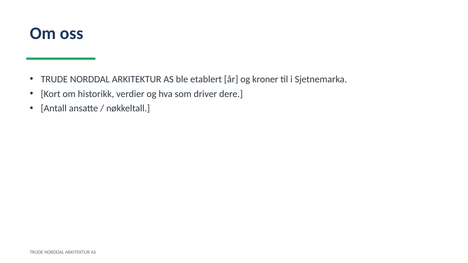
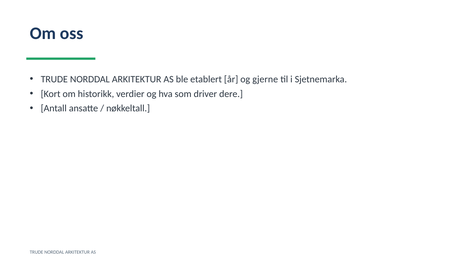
kroner: kroner -> gjerne
